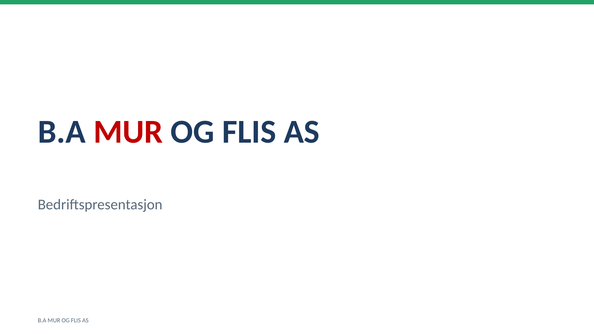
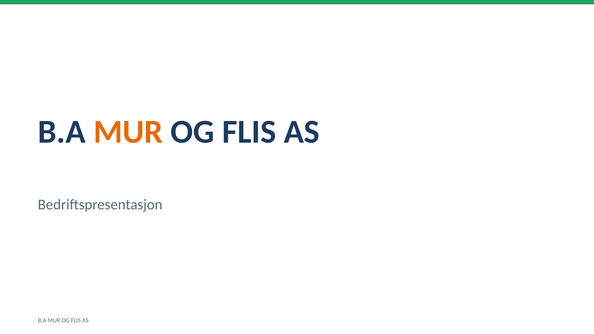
MUR at (128, 132) colour: red -> orange
